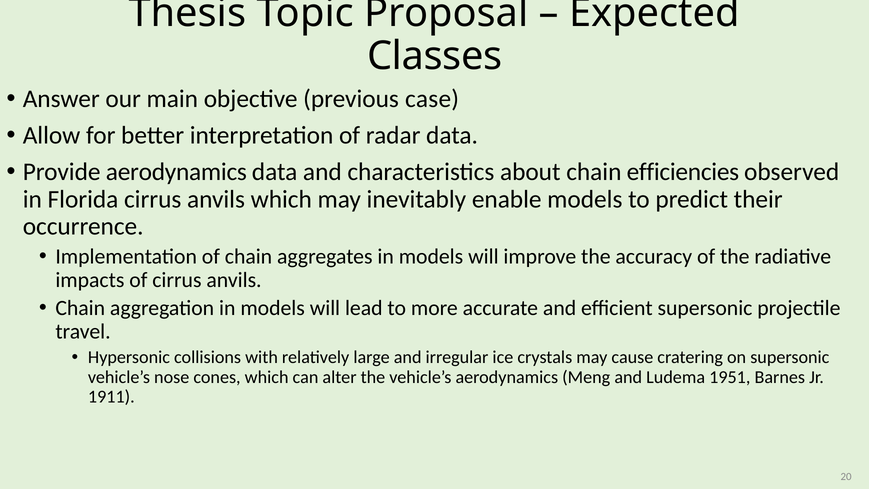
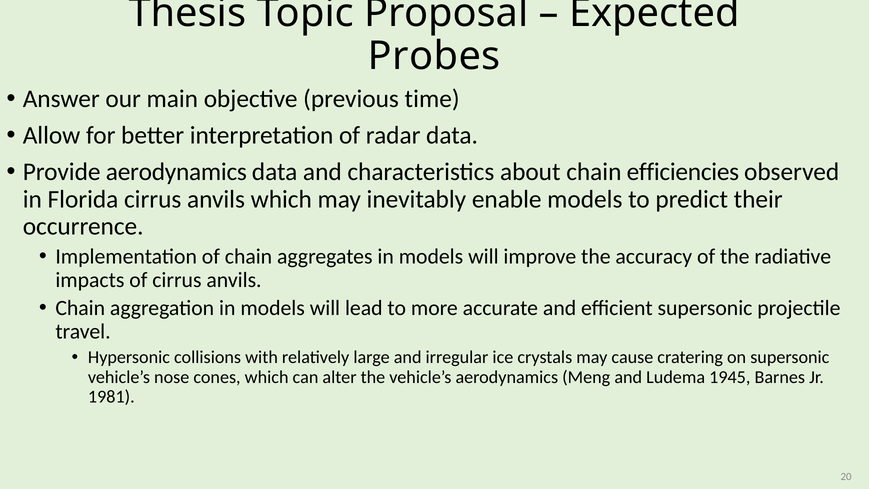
Classes: Classes -> Probes
case: case -> time
1951: 1951 -> 1945
1911: 1911 -> 1981
